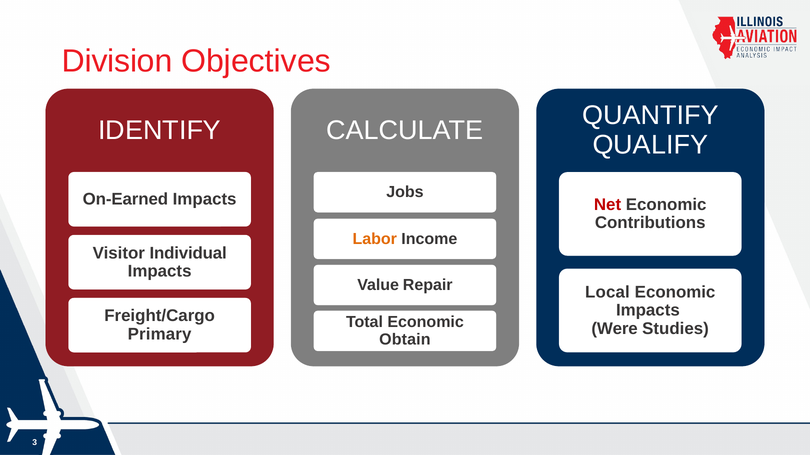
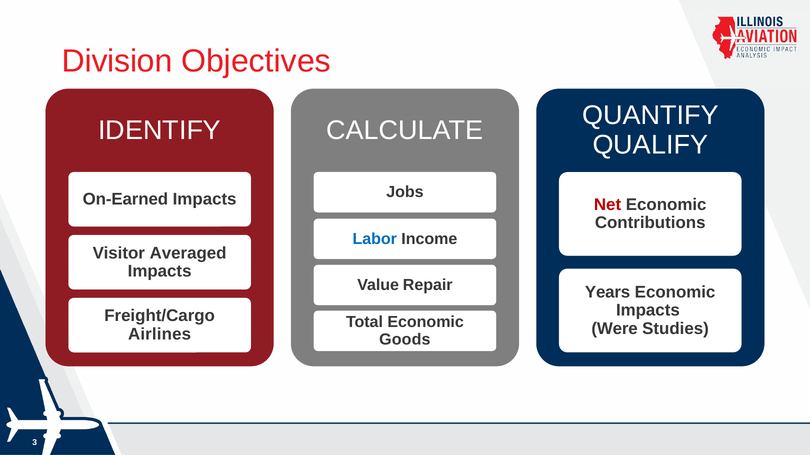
Labor colour: orange -> blue
Individual: Individual -> Averaged
Local: Local -> Years
Primary: Primary -> Airlines
Obtain: Obtain -> Goods
